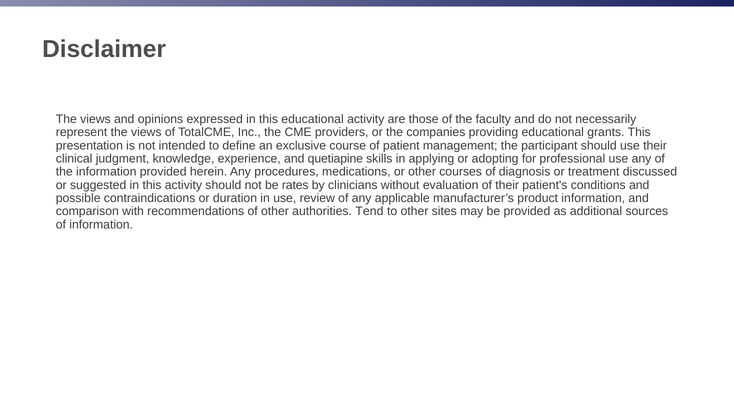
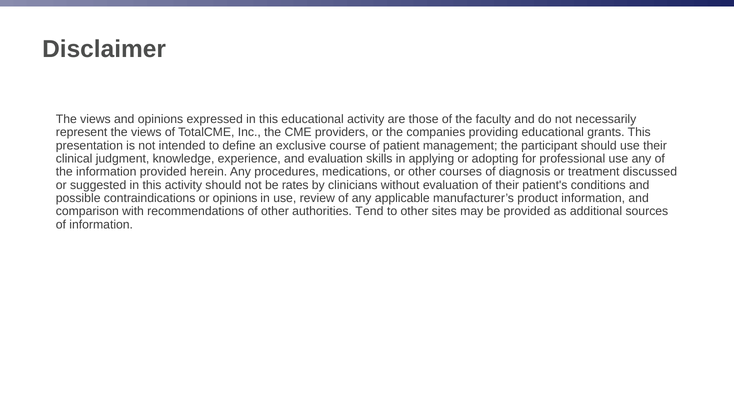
and quetiapine: quetiapine -> evaluation
or duration: duration -> opinions
